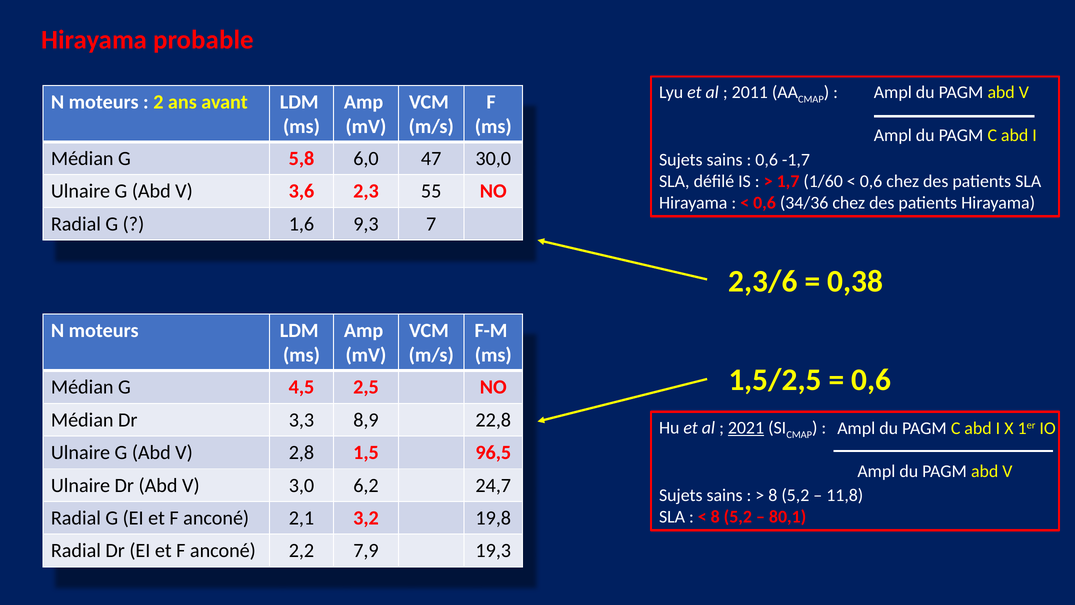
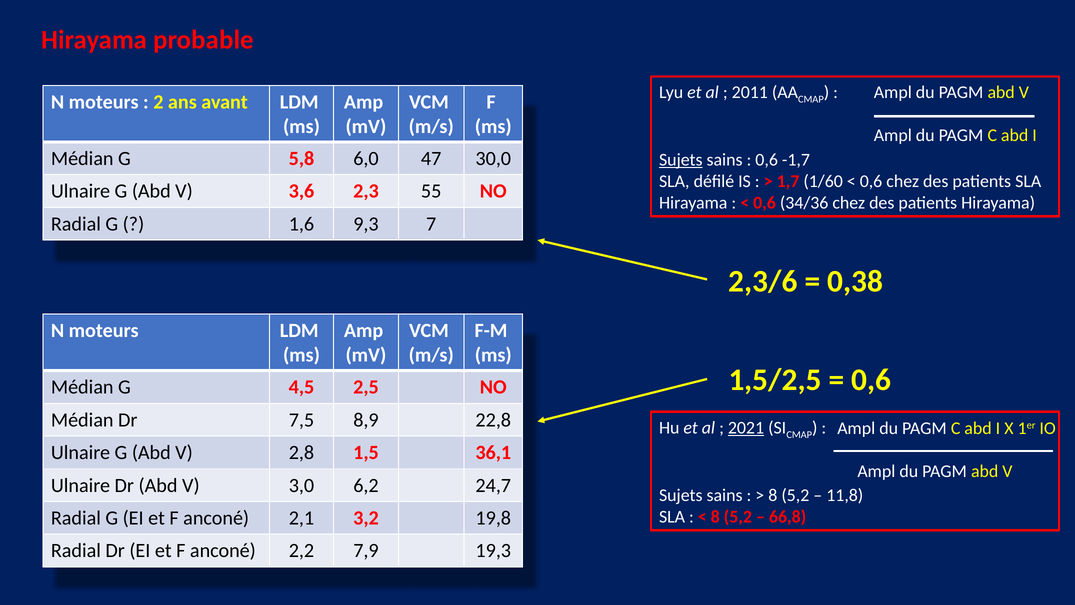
Sujets at (681, 160) underline: none -> present
3,3: 3,3 -> 7,5
96,5: 96,5 -> 36,1
80,1: 80,1 -> 66,8
